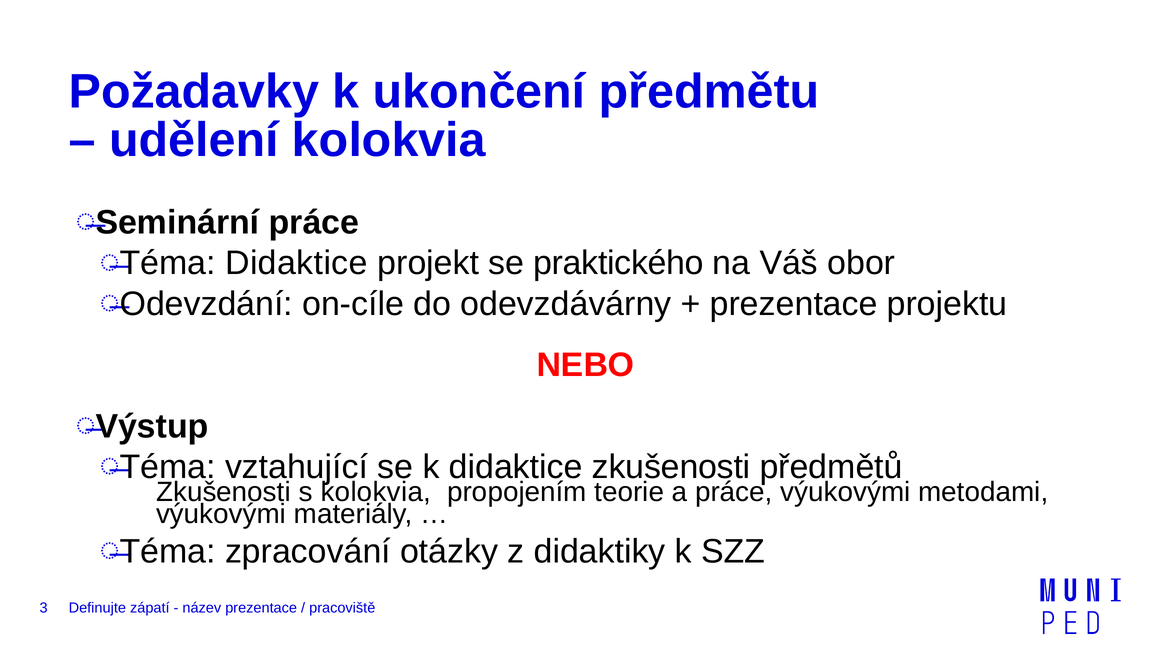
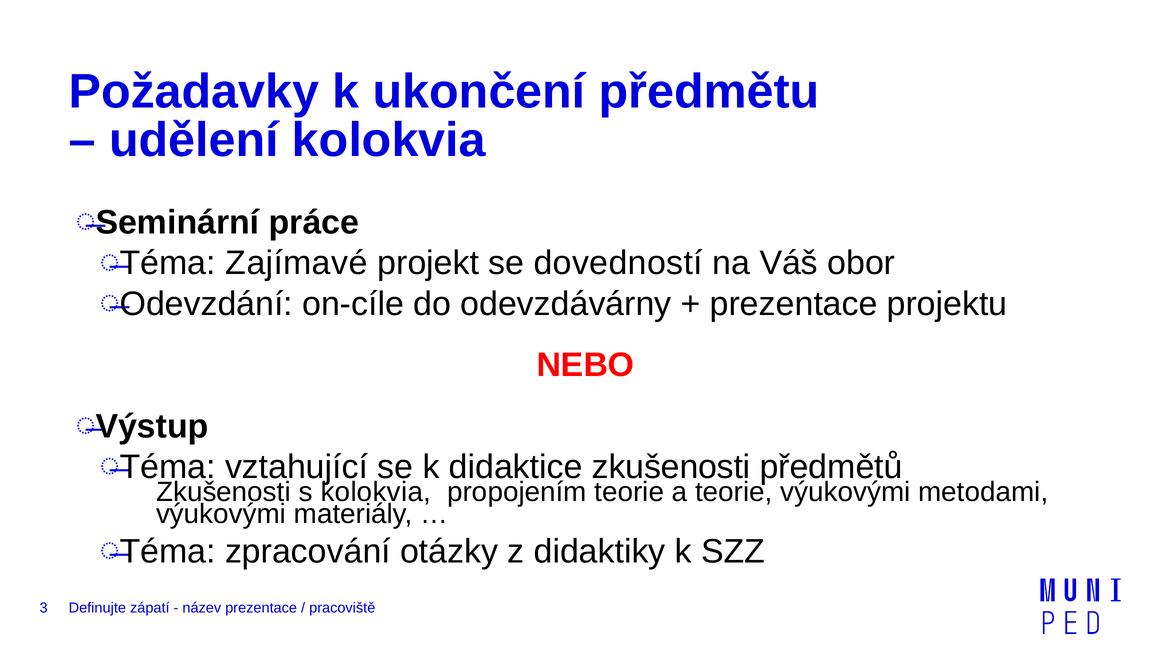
Téma Didaktice: Didaktice -> Zajímavé
praktického: praktického -> dovedností
a práce: práce -> teorie
